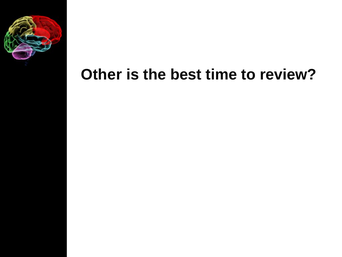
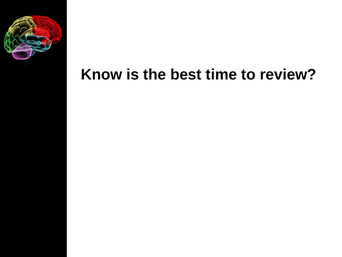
Other: Other -> Know
